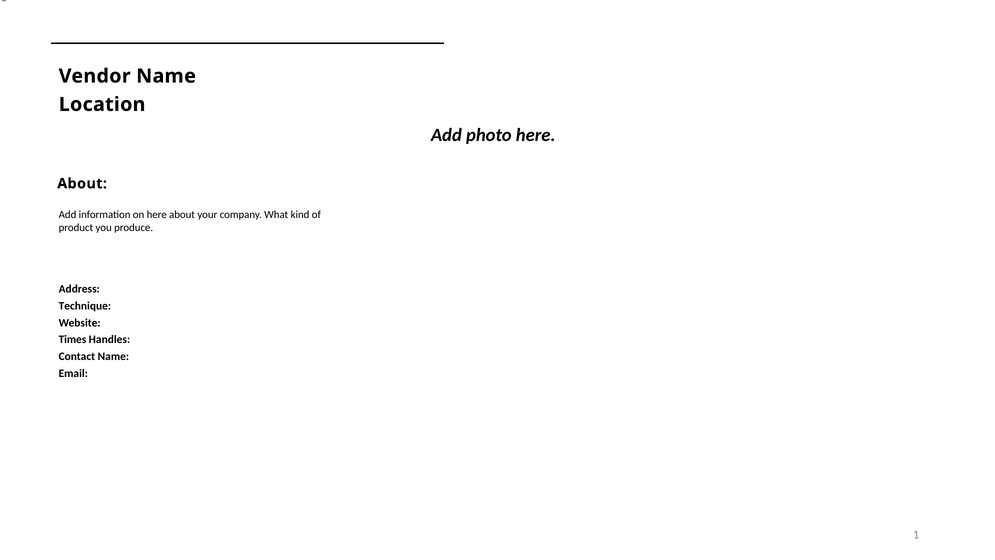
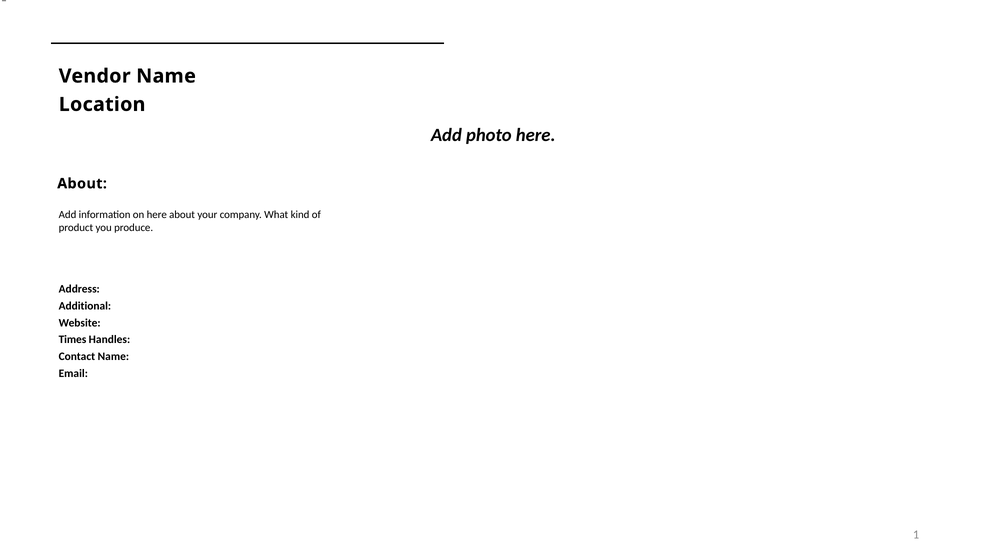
Technique: Technique -> Additional
